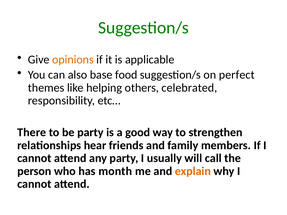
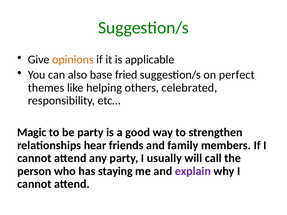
food: food -> fried
There: There -> Magic
month: month -> staying
explain colour: orange -> purple
